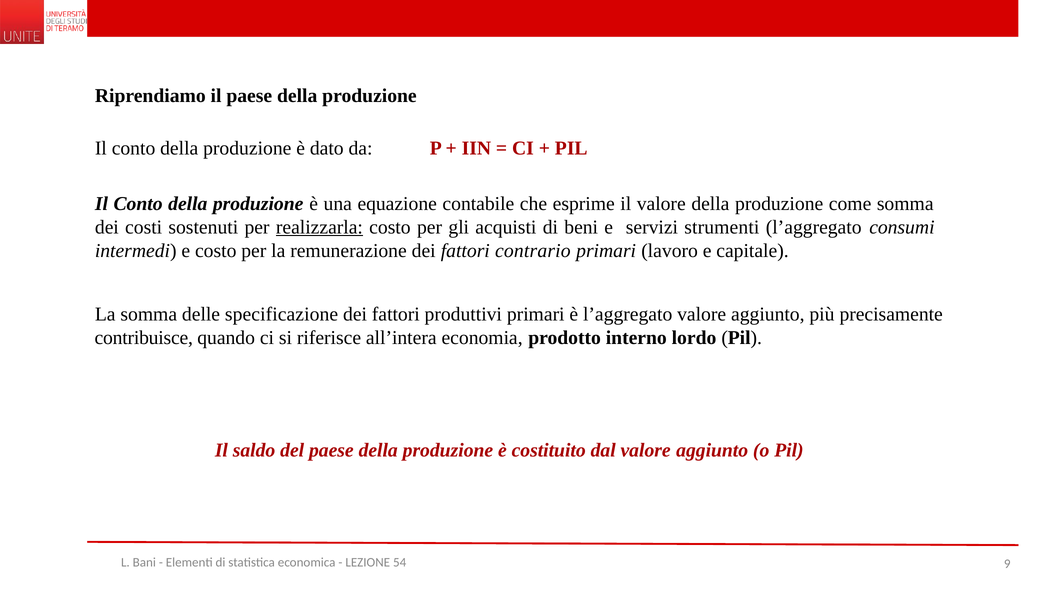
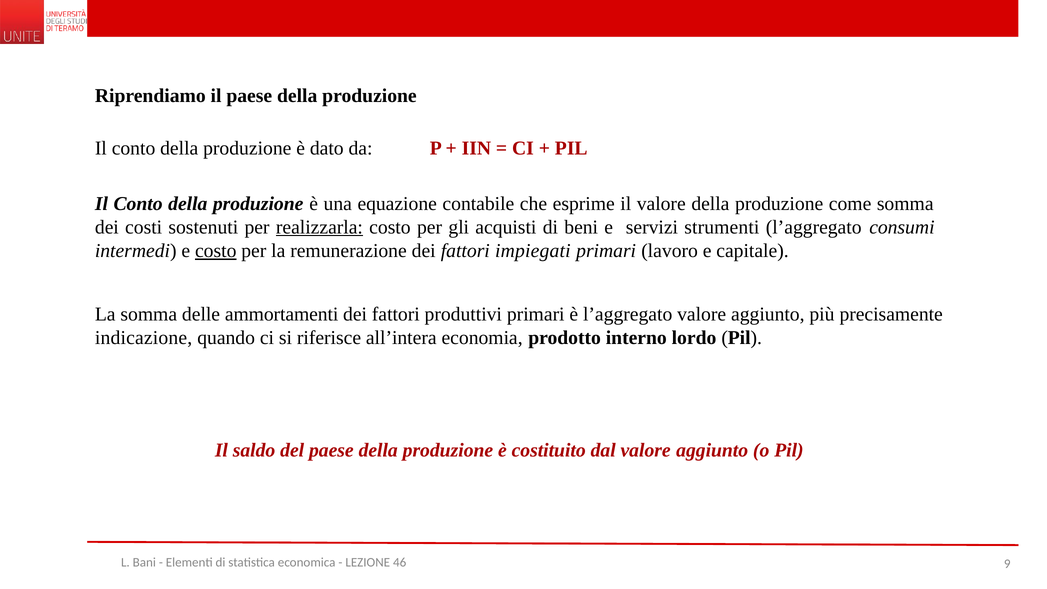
costo at (216, 251) underline: none -> present
contrario: contrario -> impiegati
specificazione: specificazione -> ammortamenti
contribuisce: contribuisce -> indicazione
54: 54 -> 46
